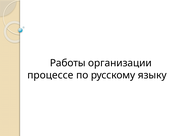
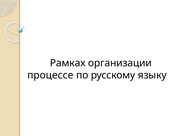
Работы: Работы -> Рамках
